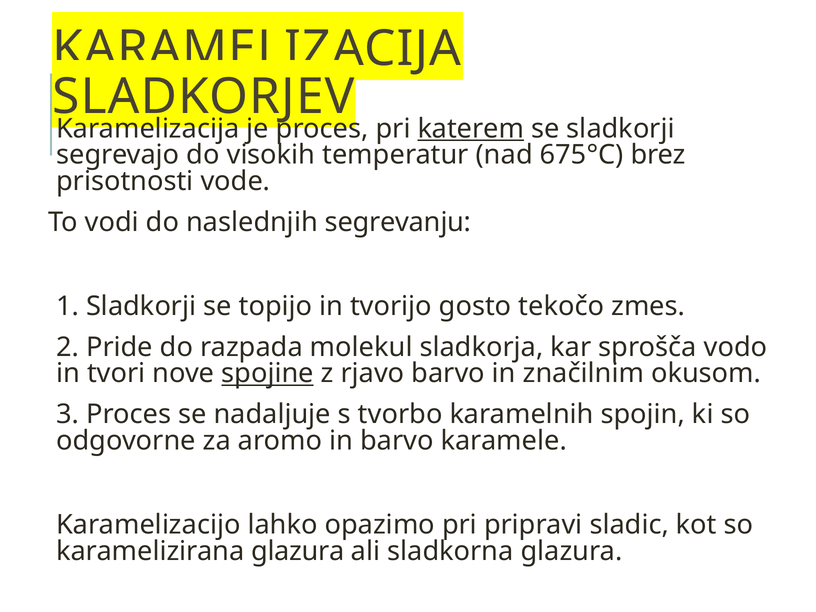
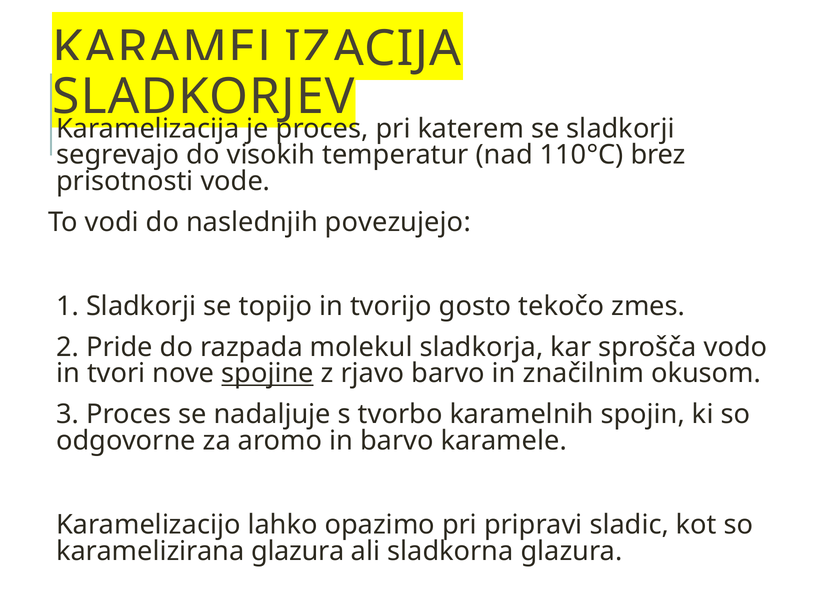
katerem underline: present -> none
675°C: 675°C -> 110°C
segrevanju: segrevanju -> povezujejo
